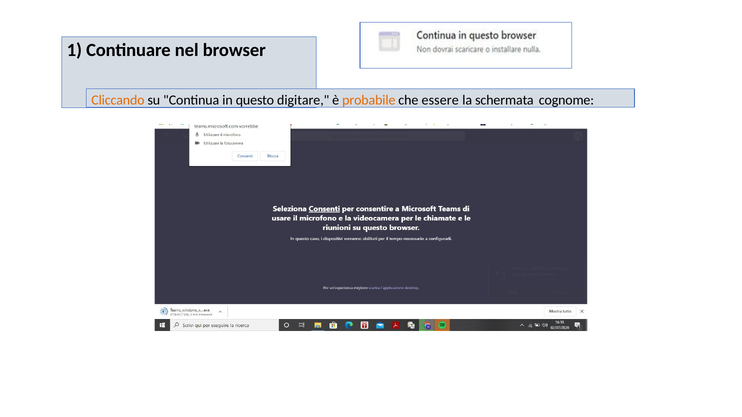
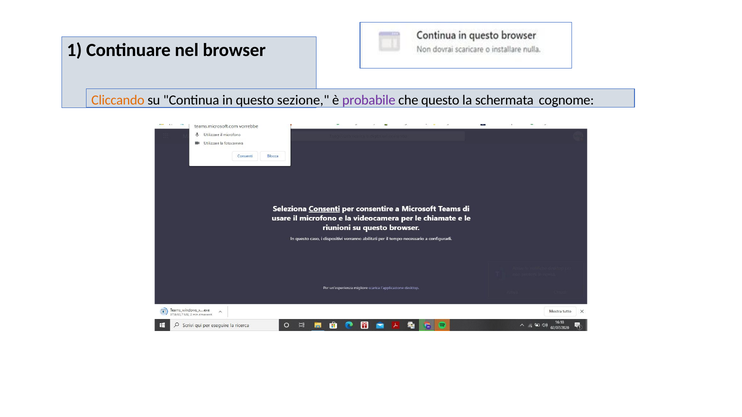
digitare: digitare -> sezione
probabile colour: orange -> purple
che essere: essere -> questo
